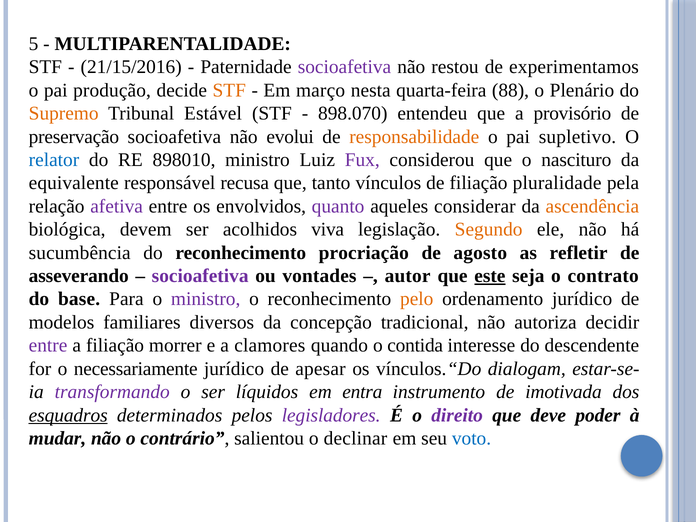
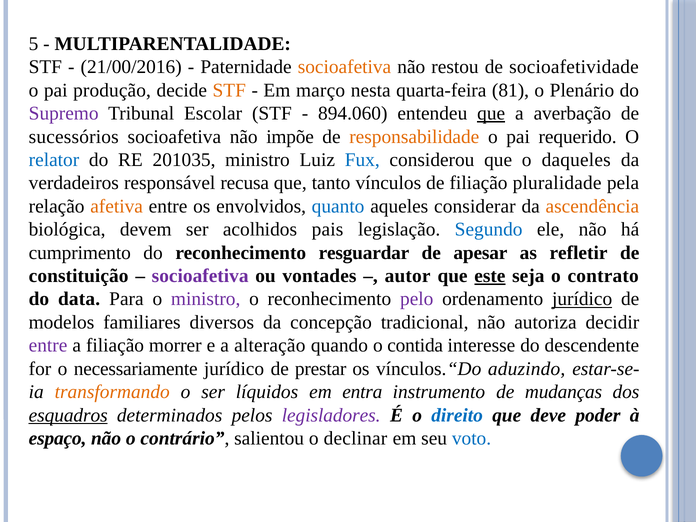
21/15/2016: 21/15/2016 -> 21/00/2016
socioafetiva at (344, 67) colour: purple -> orange
experimentamos: experimentamos -> socioafetividade
88: 88 -> 81
Supremo colour: orange -> purple
Estável: Estável -> Escolar
898.070: 898.070 -> 894.060
que at (491, 113) underline: none -> present
provisório: provisório -> averbação
preservação: preservação -> sucessórios
evolui: evolui -> impõe
supletivo: supletivo -> requerido
898010: 898010 -> 201035
Fux colour: purple -> blue
nascituro: nascituro -> daqueles
equivalente: equivalente -> verdadeiros
afetiva colour: purple -> orange
quanto colour: purple -> blue
viva: viva -> pais
Segundo colour: orange -> blue
sucumbência: sucumbência -> cumprimento
procriação: procriação -> resguardar
agosto: agosto -> apesar
asseverando: asseverando -> constituição
base: base -> data
pelo colour: orange -> purple
jurídico at (582, 299) underline: none -> present
clamores: clamores -> alteração
apesar: apesar -> prestar
dialogam: dialogam -> aduzindo
transformando colour: purple -> orange
imotivada: imotivada -> mudanças
direito colour: purple -> blue
mudar: mudar -> espaço
